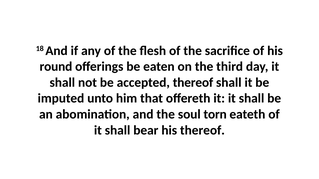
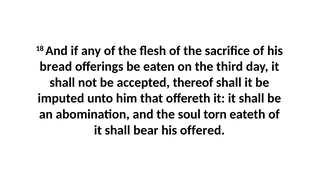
round: round -> bread
his thereof: thereof -> offered
